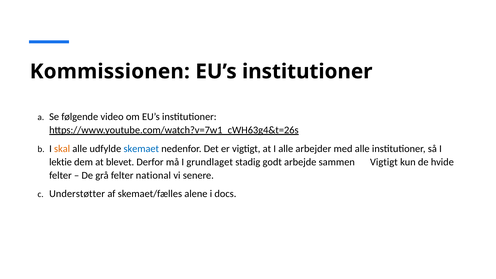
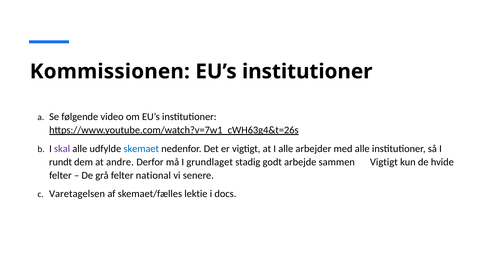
skal colour: orange -> purple
lektie: lektie -> rundt
blevet: blevet -> andre
Understøtter: Understøtter -> Varetagelsen
alene: alene -> lektie
